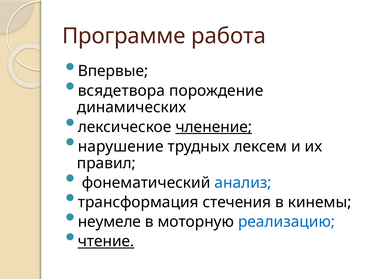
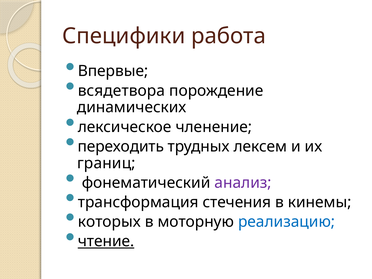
Программе: Программе -> Специфики
членение underline: present -> none
нарушение: нарушение -> переходить
правил: правил -> границ
анализ colour: blue -> purple
неумеле: неумеле -> которых
